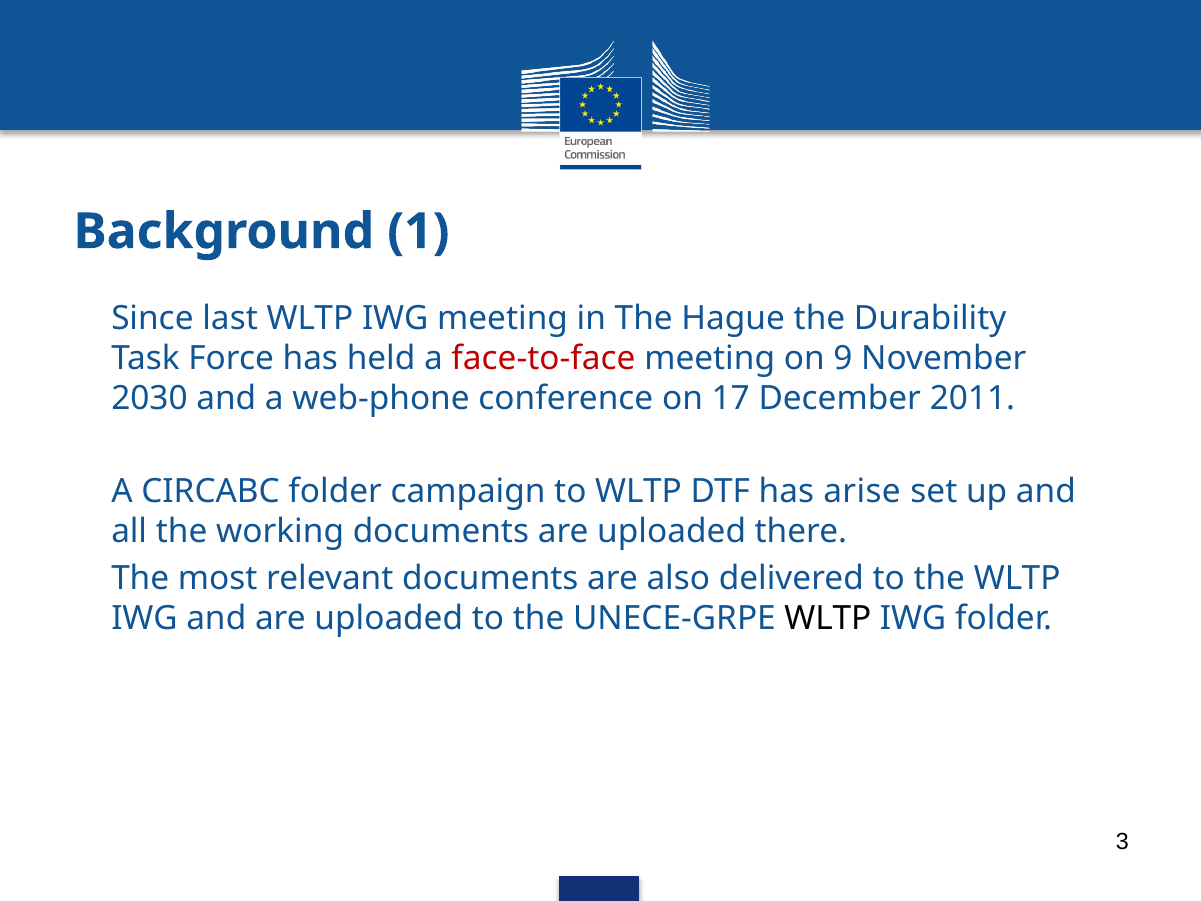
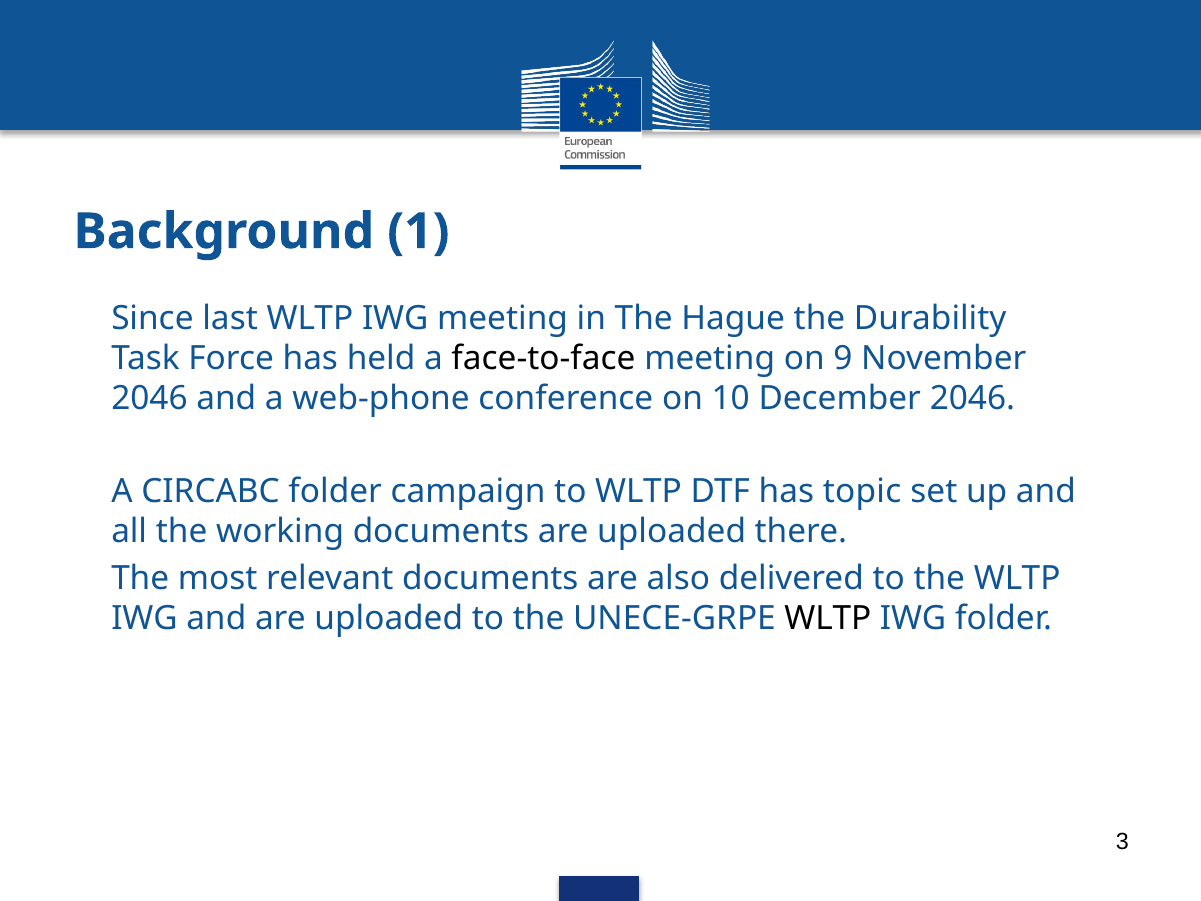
face-to-face colour: red -> black
2030 at (149, 398): 2030 -> 2046
17: 17 -> 10
December 2011: 2011 -> 2046
arise: arise -> topic
